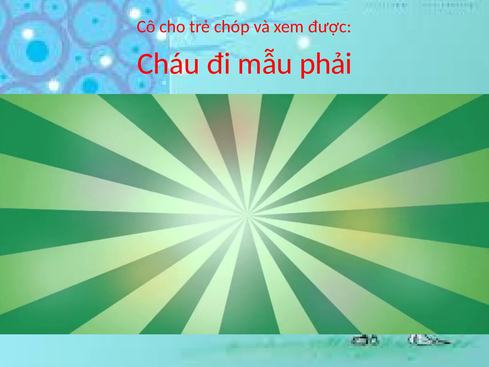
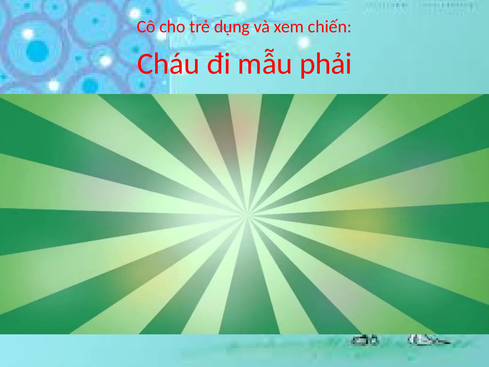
chóp: chóp -> dụng
được: được -> chiến
